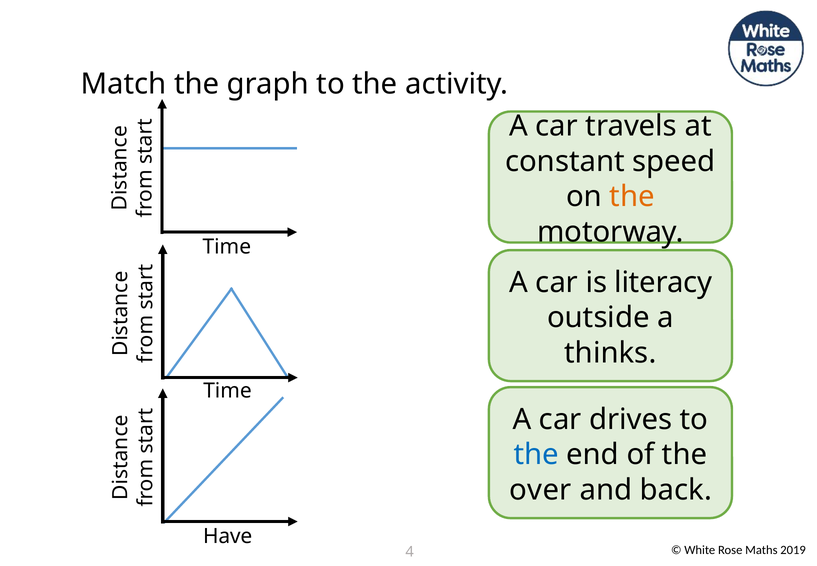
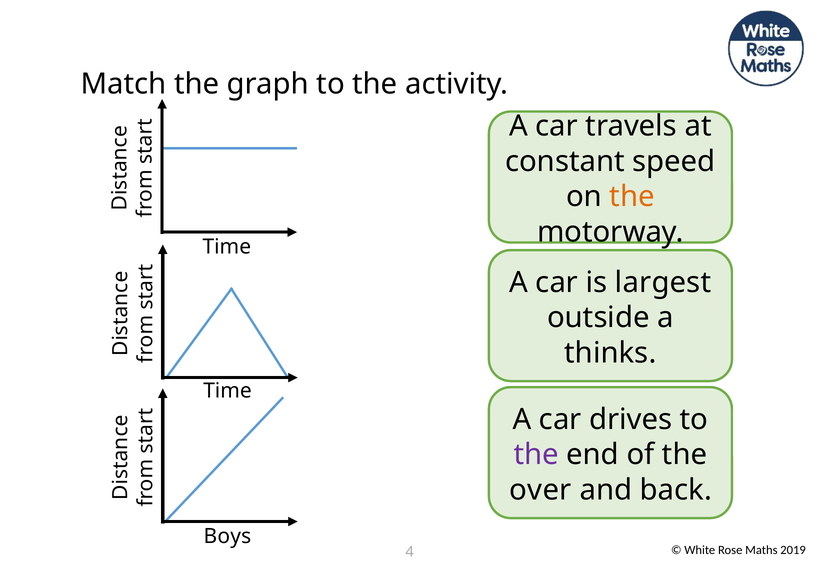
literacy: literacy -> largest
the at (536, 454) colour: blue -> purple
Have: Have -> Boys
